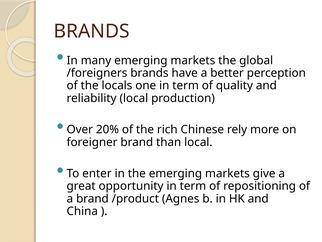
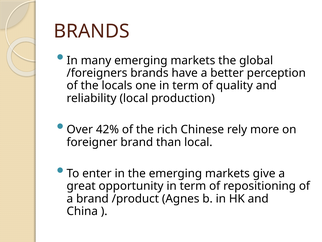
20%: 20% -> 42%
